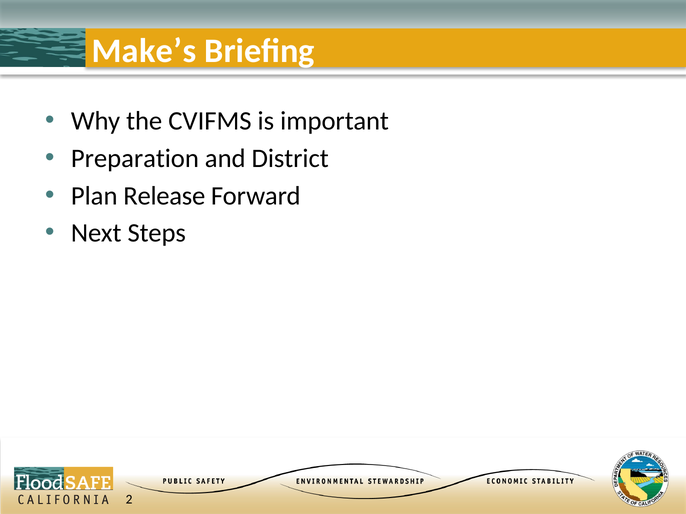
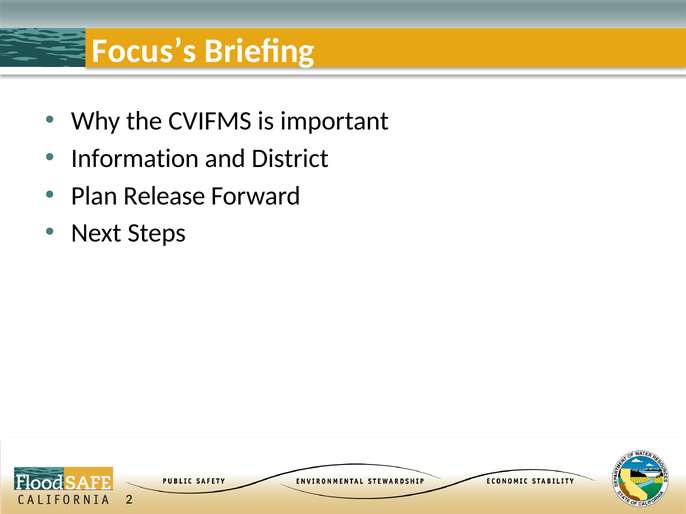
Make’s: Make’s -> Focus’s
Preparation: Preparation -> Information
